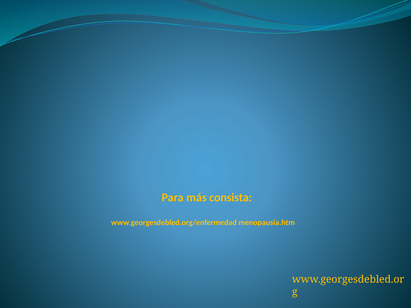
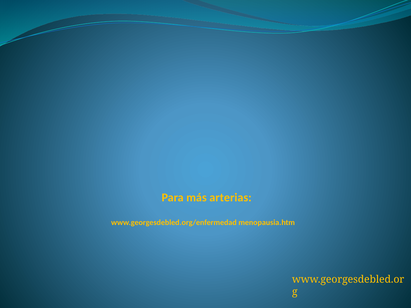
consista: consista -> arterias
